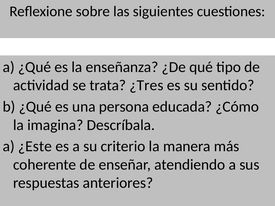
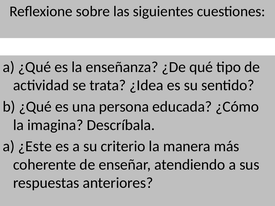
¿Tres: ¿Tres -> ¿Idea
